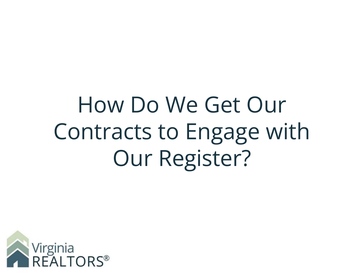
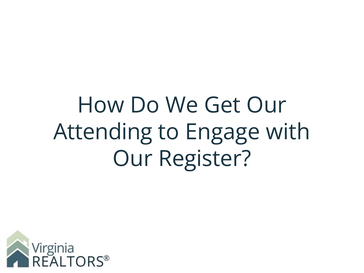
Contracts: Contracts -> Attending
